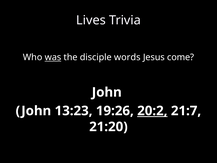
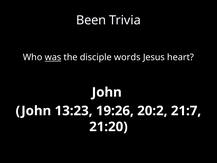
Lives: Lives -> Been
come: come -> heart
20:2 underline: present -> none
